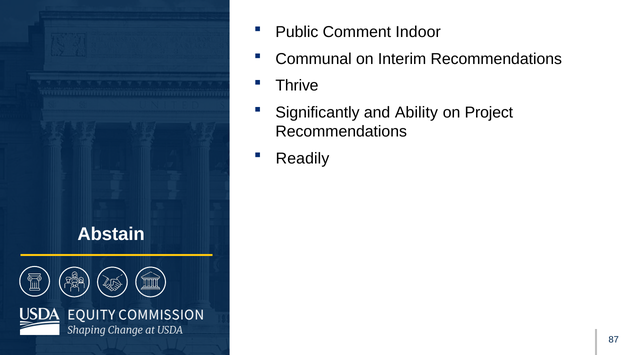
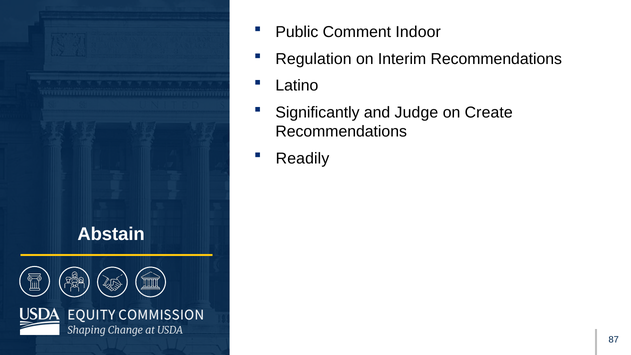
Communal: Communal -> Regulation
Thrive: Thrive -> Latino
Ability: Ability -> Judge
Project: Project -> Create
